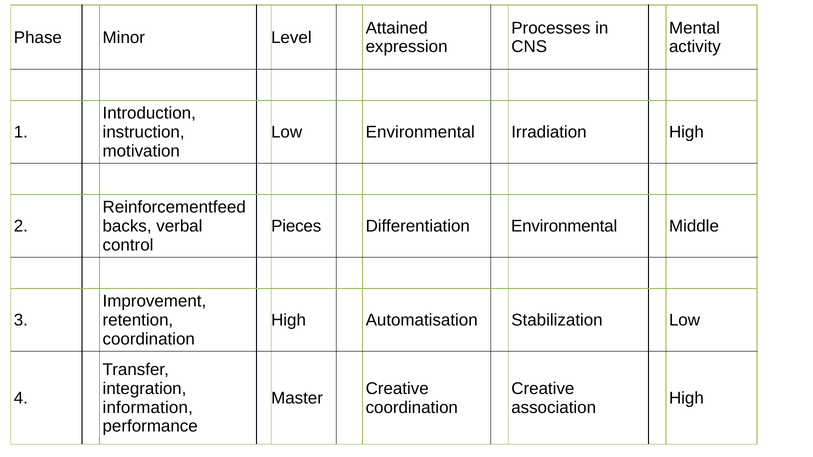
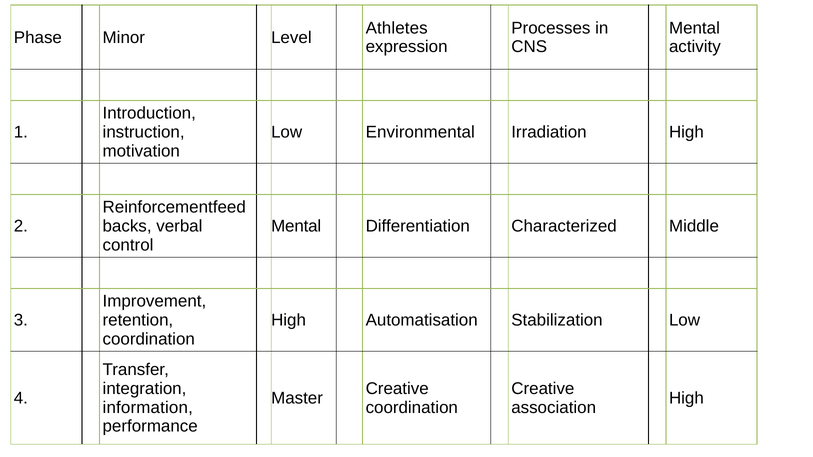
Attained: Attained -> Athletes
Pieces at (296, 226): Pieces -> Mental
Differentiation Environmental: Environmental -> Characterized
